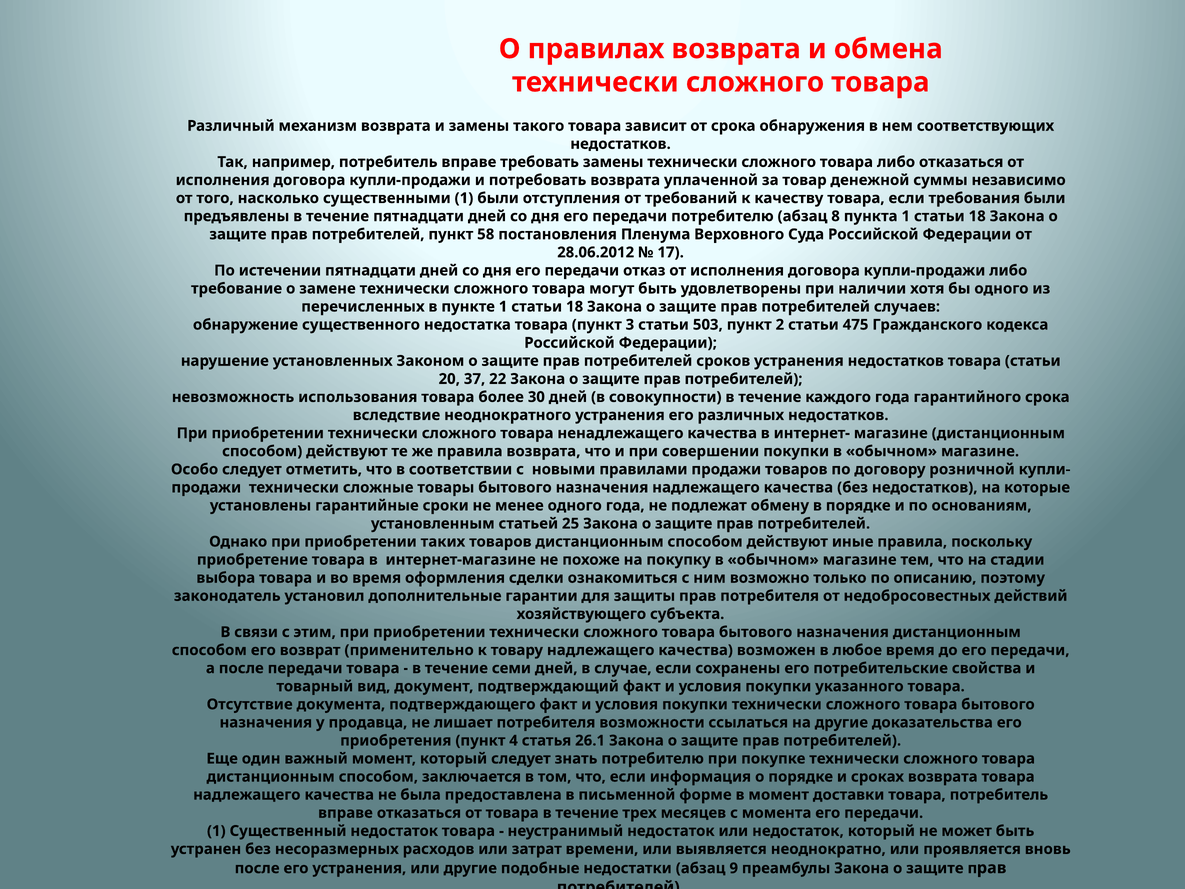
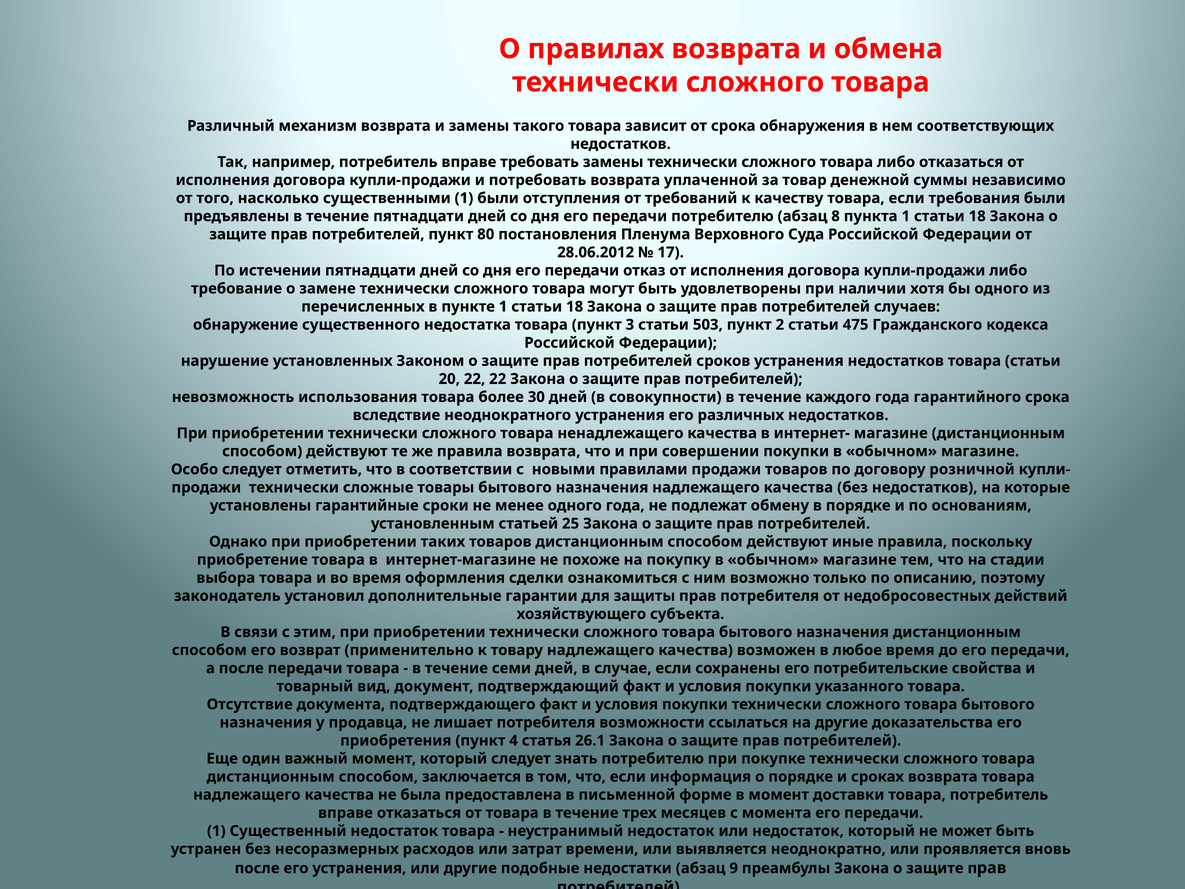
58: 58 -> 80
20 37: 37 -> 22
